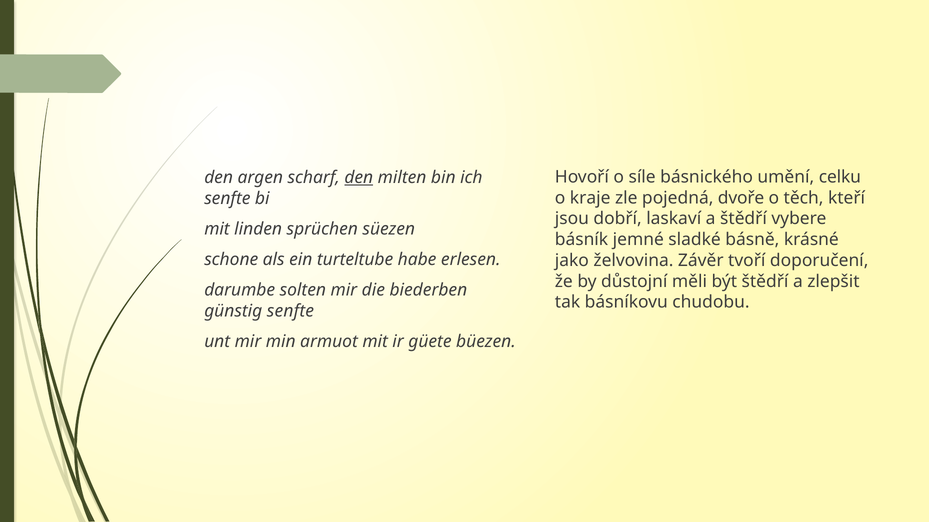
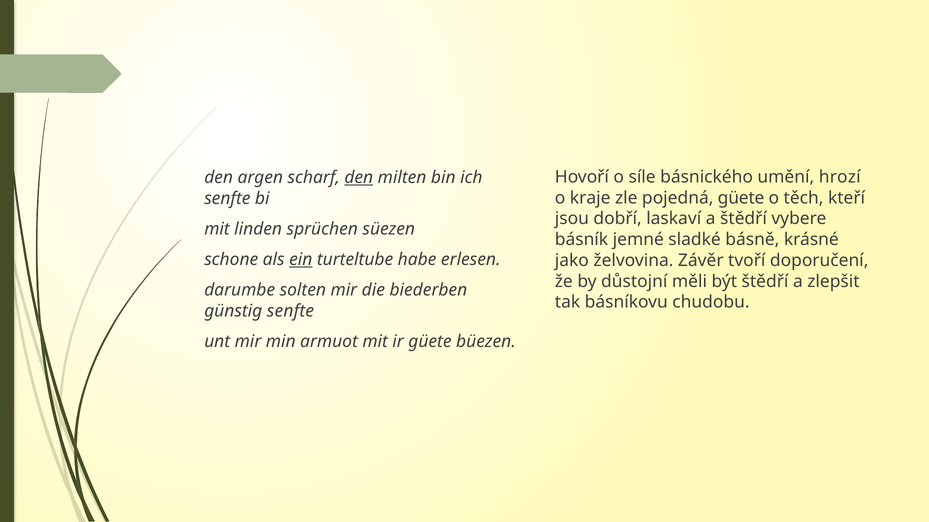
celku: celku -> hrozí
pojedná dvoře: dvoře -> güete
ein underline: none -> present
